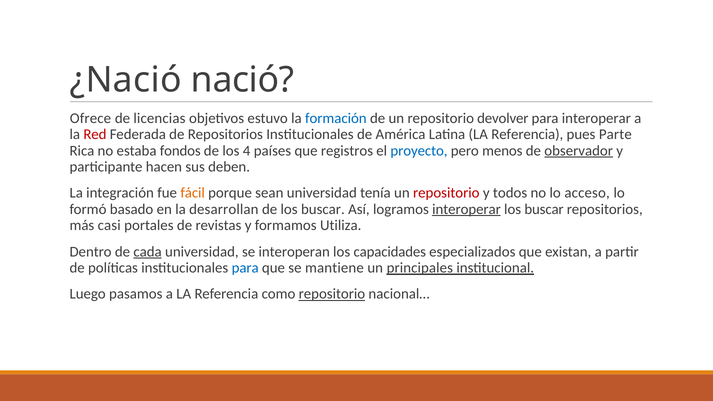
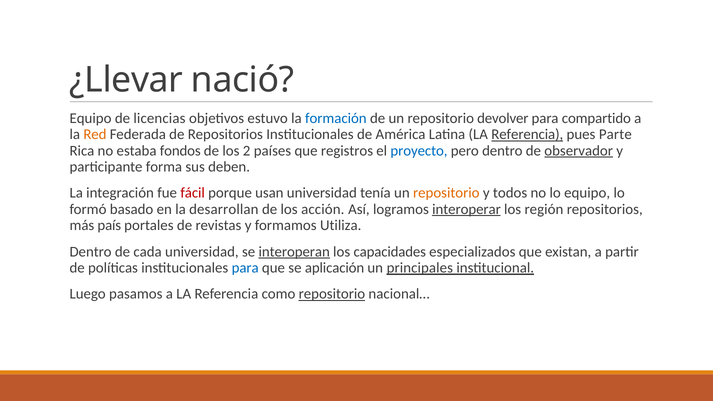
¿Nació: ¿Nació -> ¿Llevar
Ofrece at (90, 119): Ofrece -> Equipo
para interoperar: interoperar -> compartido
Red colour: red -> orange
Referencia at (527, 135) underline: none -> present
4: 4 -> 2
pero menos: menos -> dentro
hacen: hacen -> forma
fácil colour: orange -> red
sean: sean -> usan
repositorio at (446, 193) colour: red -> orange
lo acceso: acceso -> equipo
de los buscar: buscar -> acción
buscar at (544, 209): buscar -> región
casi: casi -> país
cada underline: present -> none
interoperan underline: none -> present
mantiene: mantiene -> aplicación
